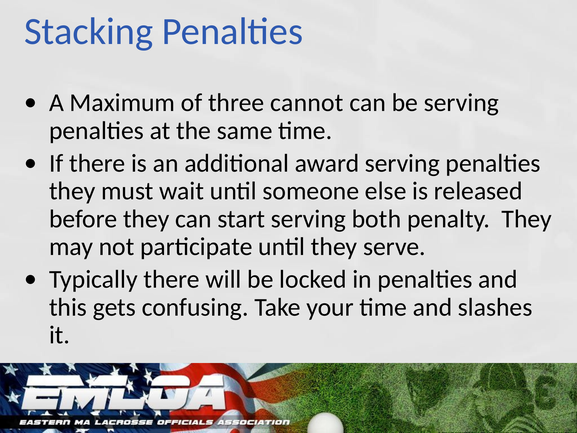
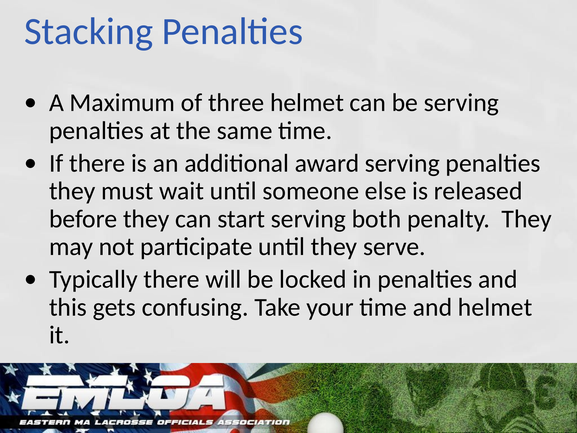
three cannot: cannot -> helmet
and slashes: slashes -> helmet
